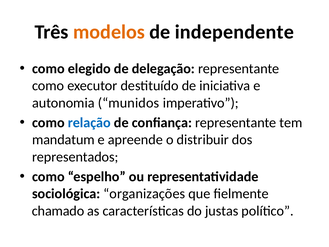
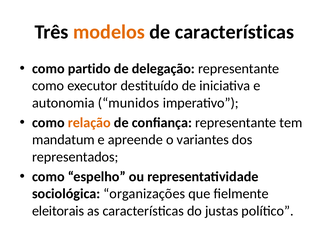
de independente: independente -> características
elegido: elegido -> partido
relação colour: blue -> orange
distribuir: distribuir -> variantes
chamado: chamado -> eleitorais
